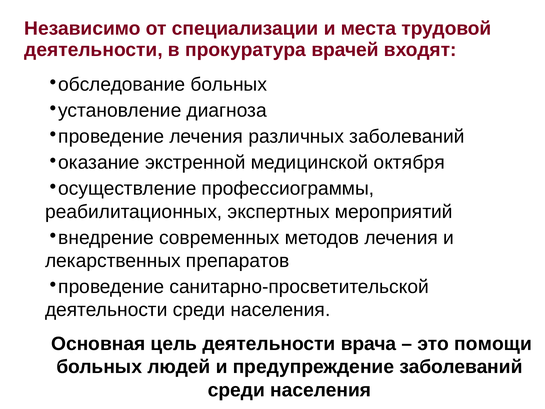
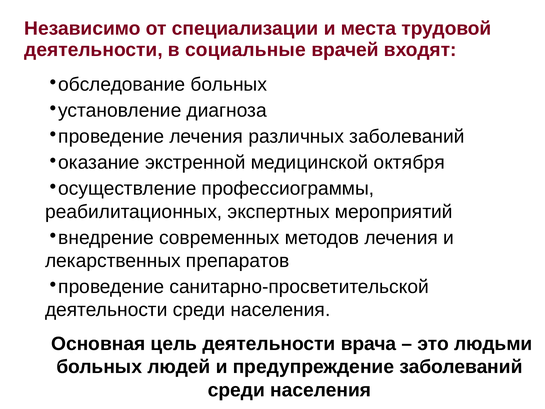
прокуратура: прокуратура -> социальные
помощи: помощи -> людьми
